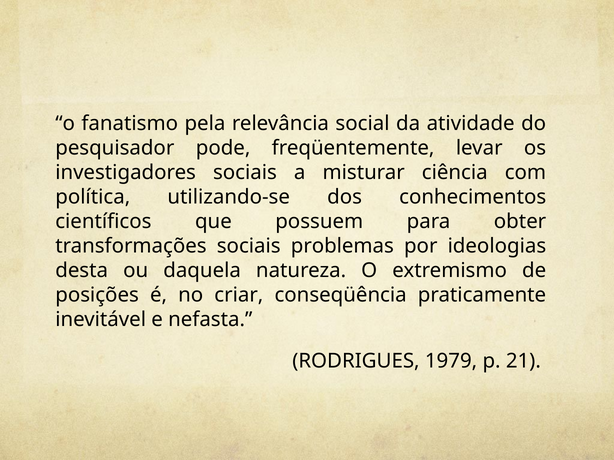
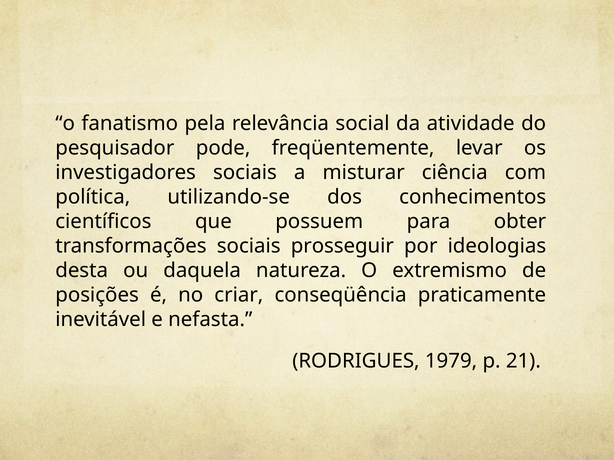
problemas: problemas -> prosseguir
